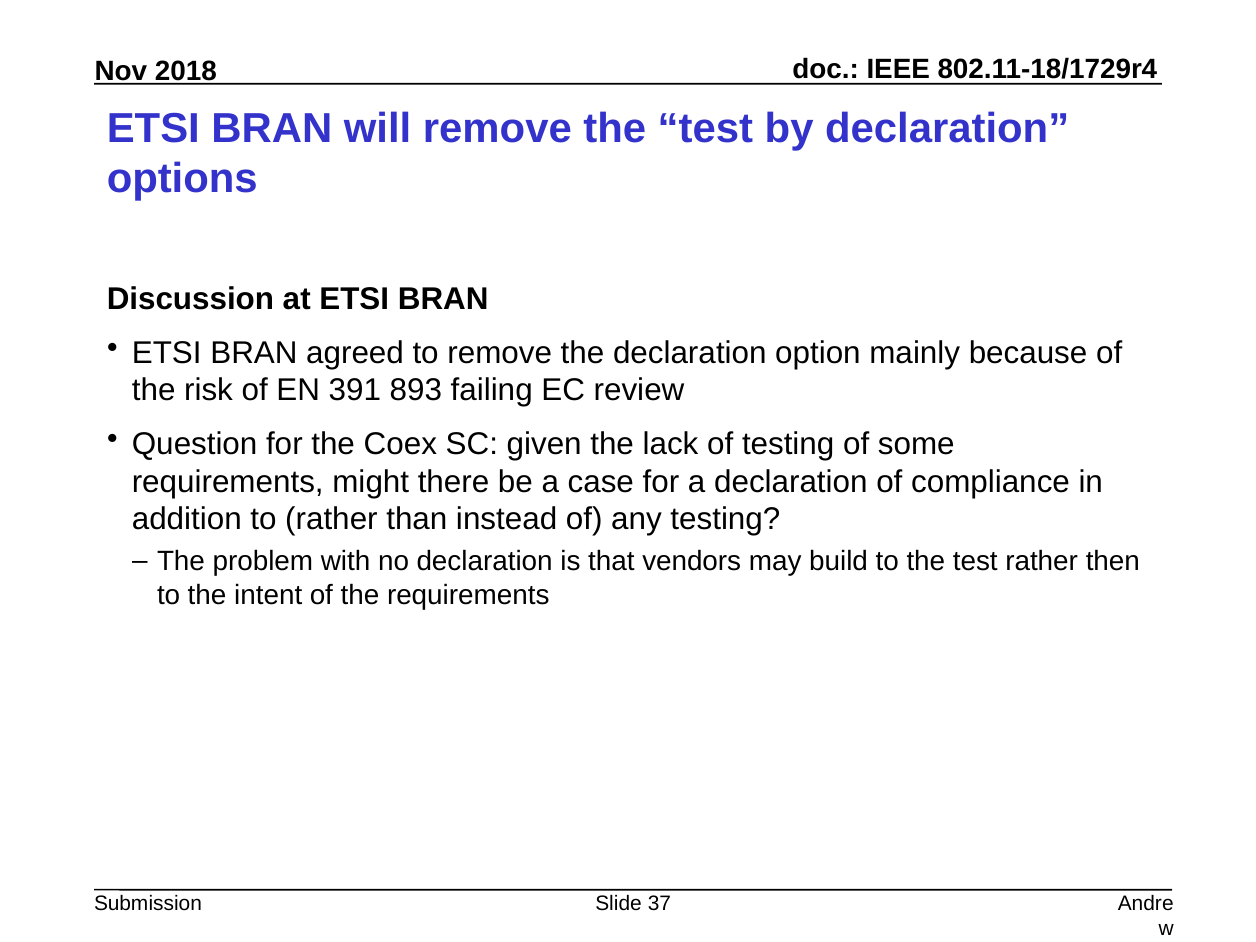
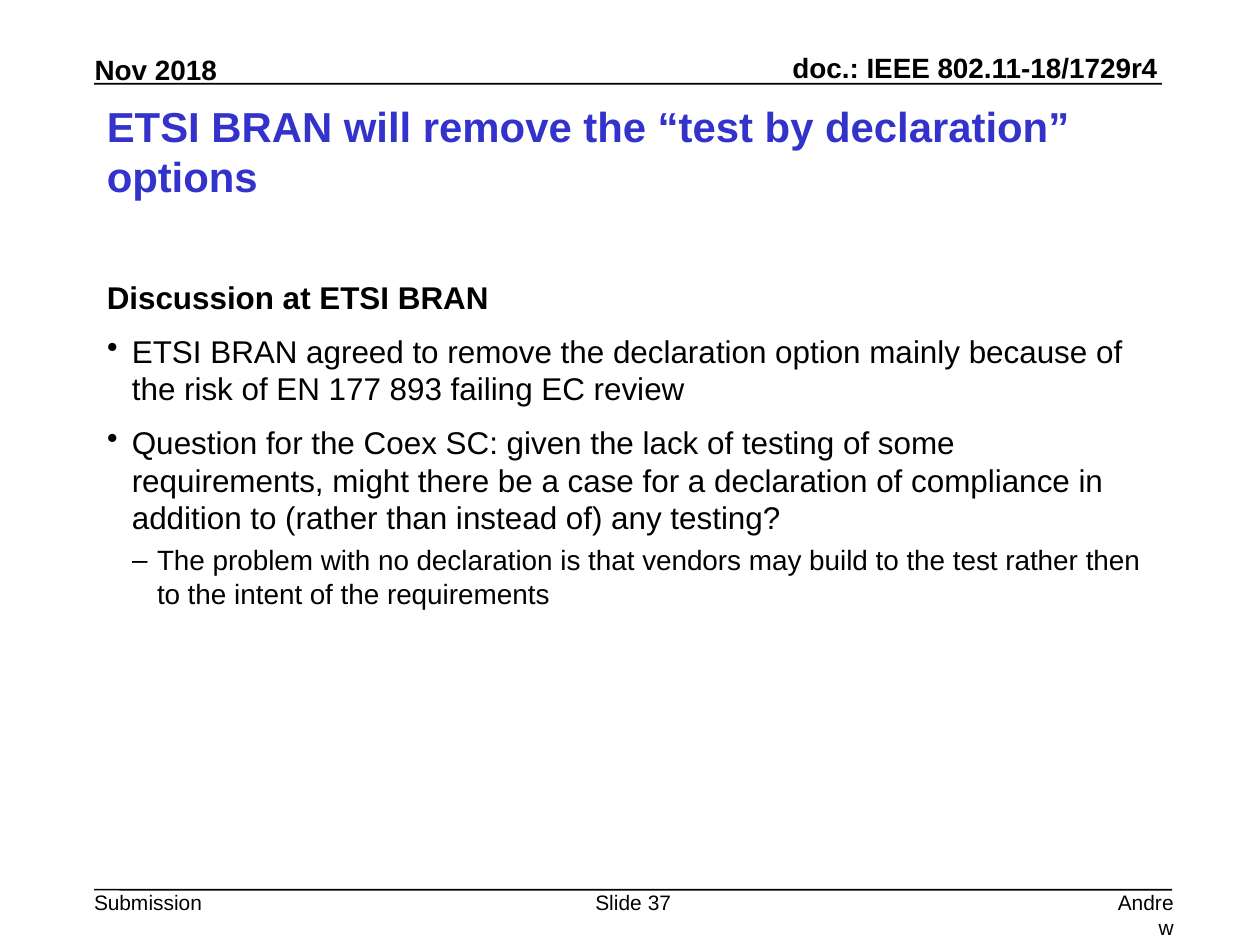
391: 391 -> 177
